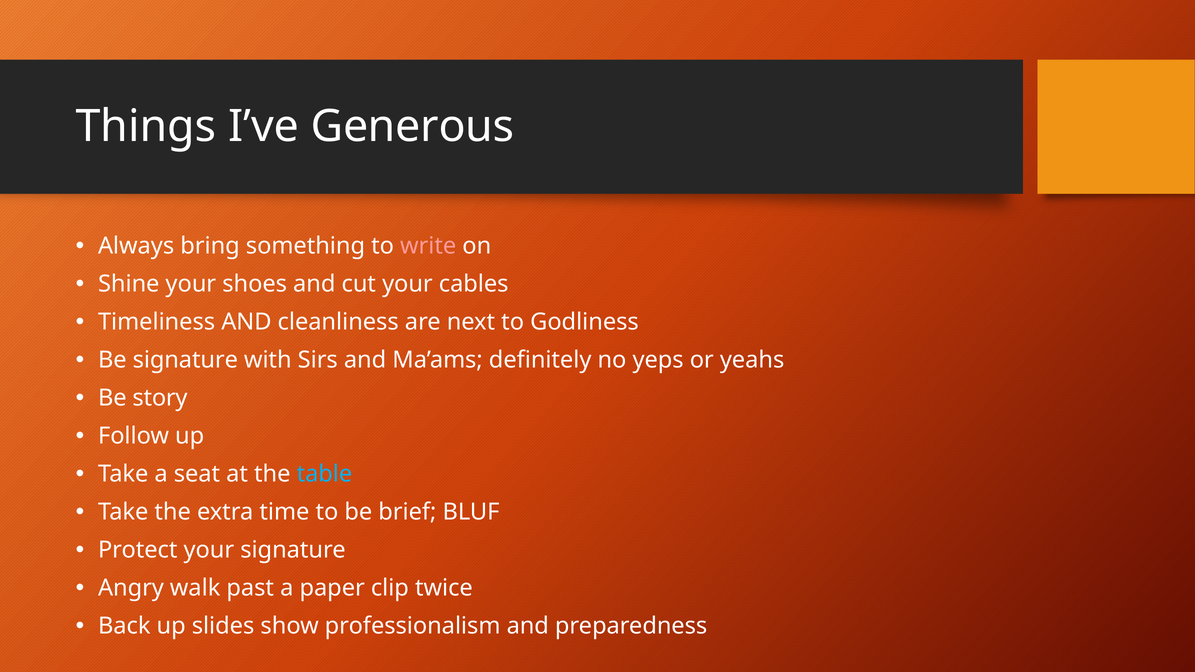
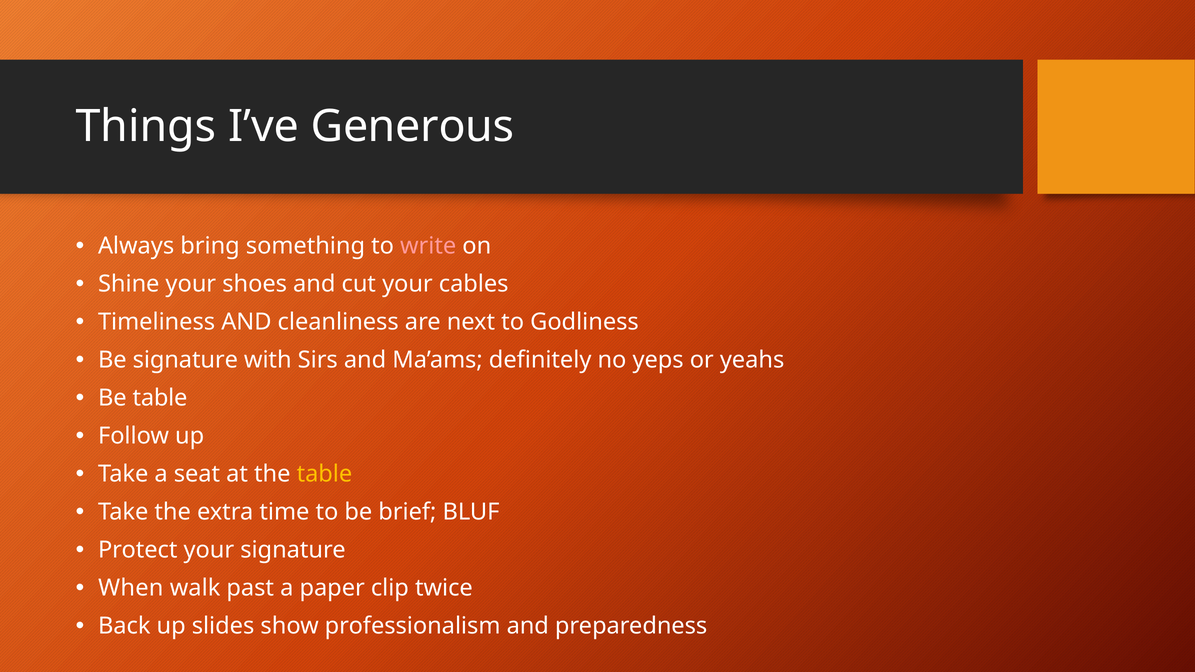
Be story: story -> table
table at (324, 474) colour: light blue -> yellow
Angry: Angry -> When
